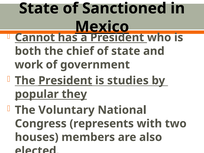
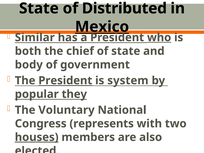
Sanctioned: Sanctioned -> Distributed
Cannot: Cannot -> Similar
who underline: none -> present
work: work -> body
studies: studies -> system
houses underline: none -> present
